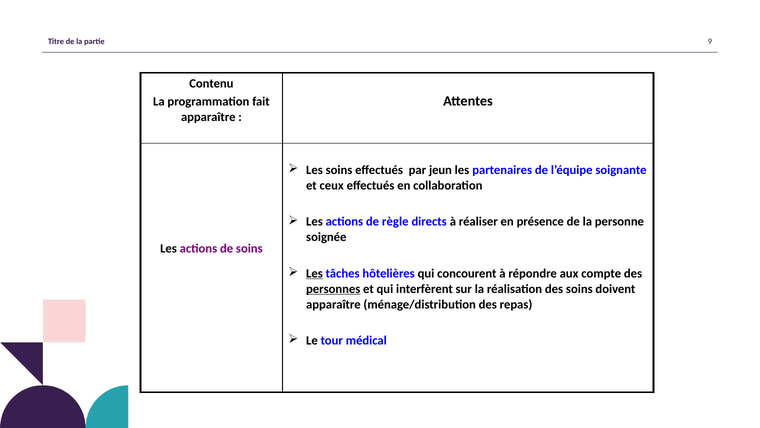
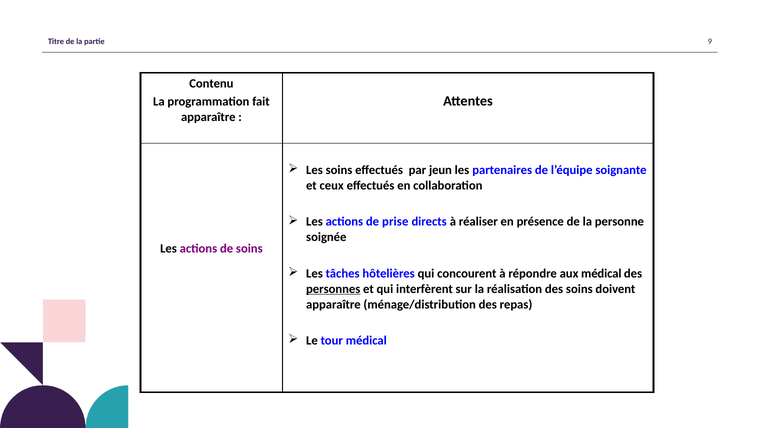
Les actions de règle: règle -> prise
Les at (314, 273) underline: present -> none
aux compte: compte -> médical
